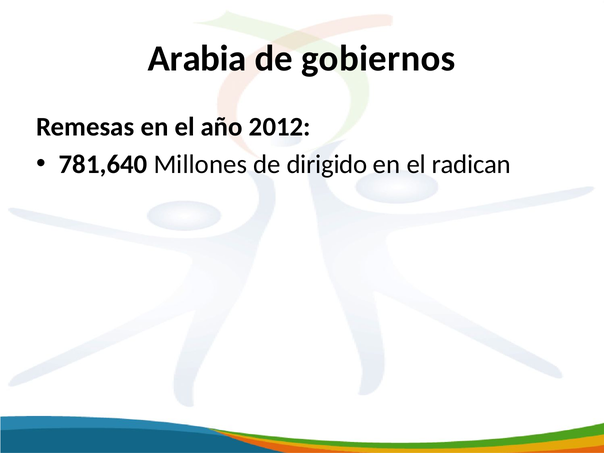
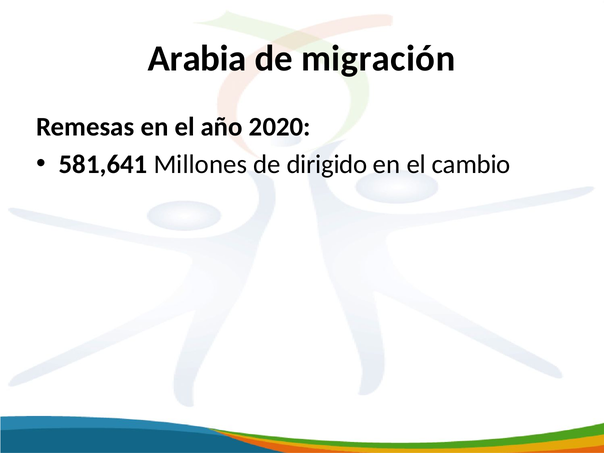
gobiernos: gobiernos -> migración
2012: 2012 -> 2020
781,640: 781,640 -> 581,641
radican: radican -> cambio
